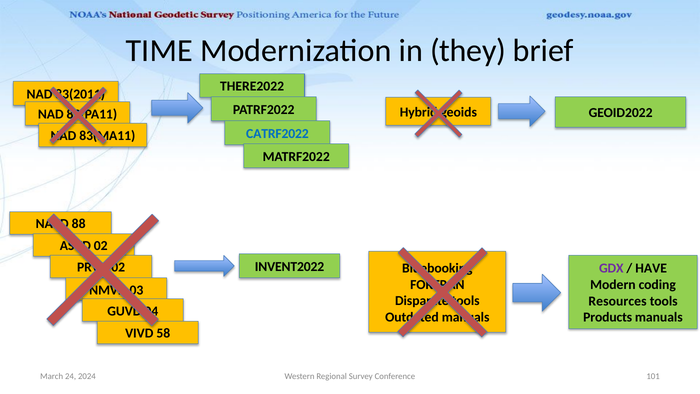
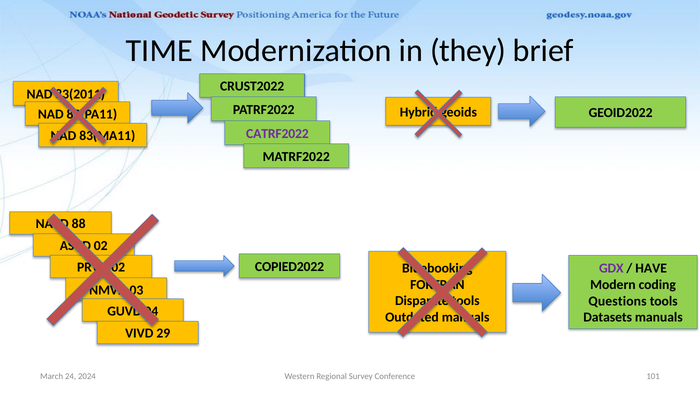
THERE2022: THERE2022 -> CRUST2022
CATRF2022 colour: blue -> purple
INVENT2022: INVENT2022 -> COPIED2022
Resources: Resources -> Questions
Products: Products -> Datasets
58: 58 -> 29
